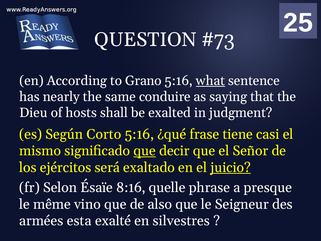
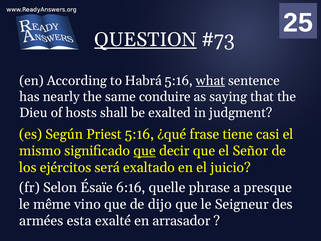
QUESTION underline: none -> present
Grano: Grano -> Habrá
Corto: Corto -> Priest
juicio underline: present -> none
8:16: 8:16 -> 6:16
also: also -> dijo
silvestres: silvestres -> arrasador
